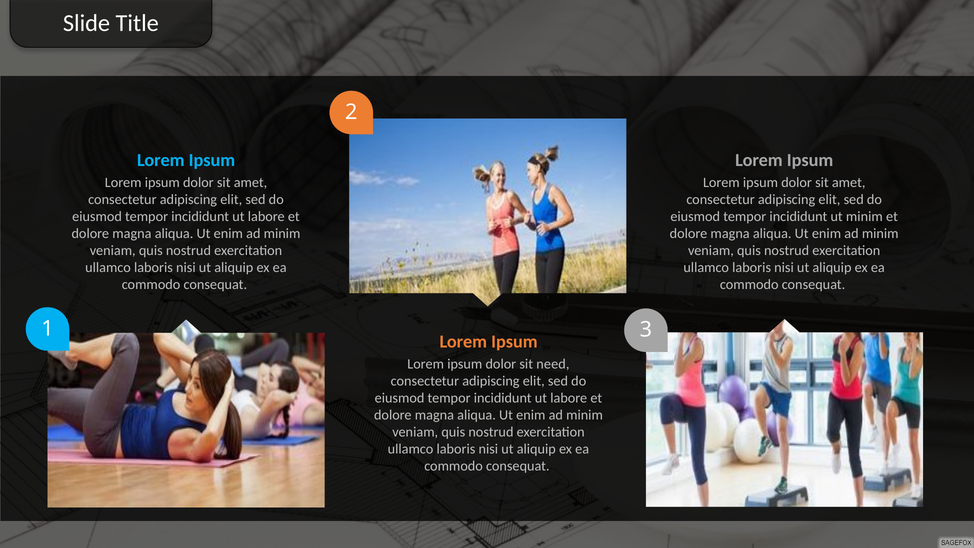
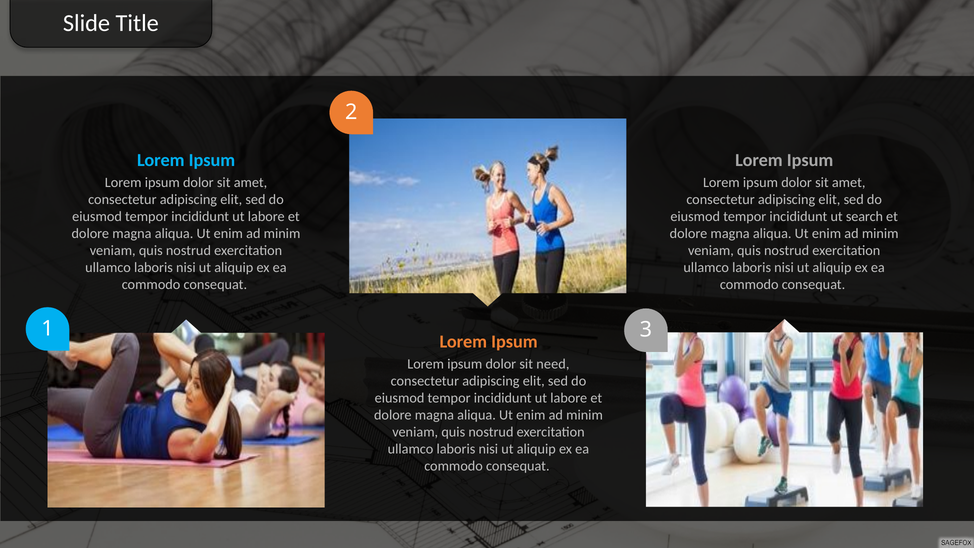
ut minim: minim -> search
